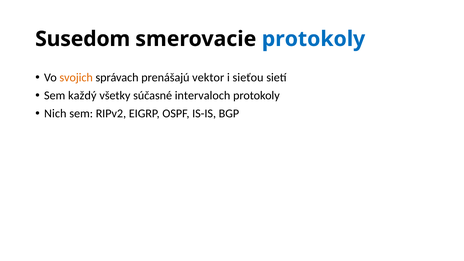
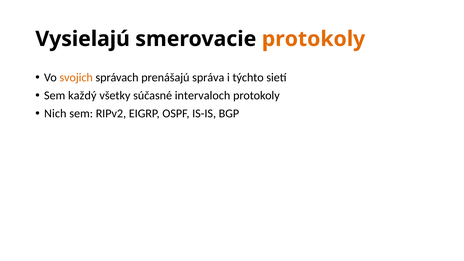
Susedom: Susedom -> Vysielajú
protokoly at (314, 39) colour: blue -> orange
vektor: vektor -> správa
sieťou: sieťou -> týchto
